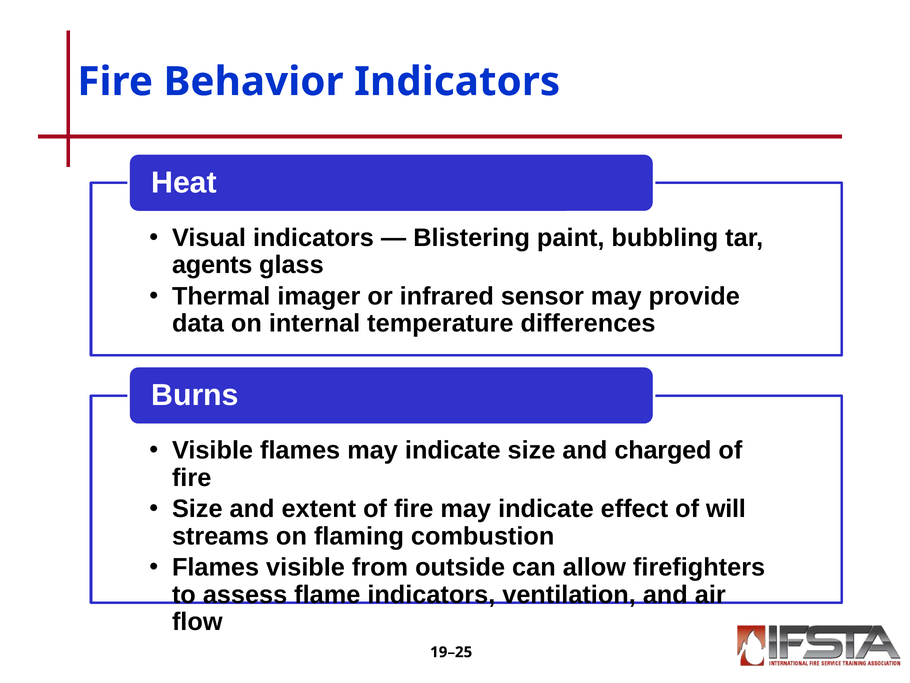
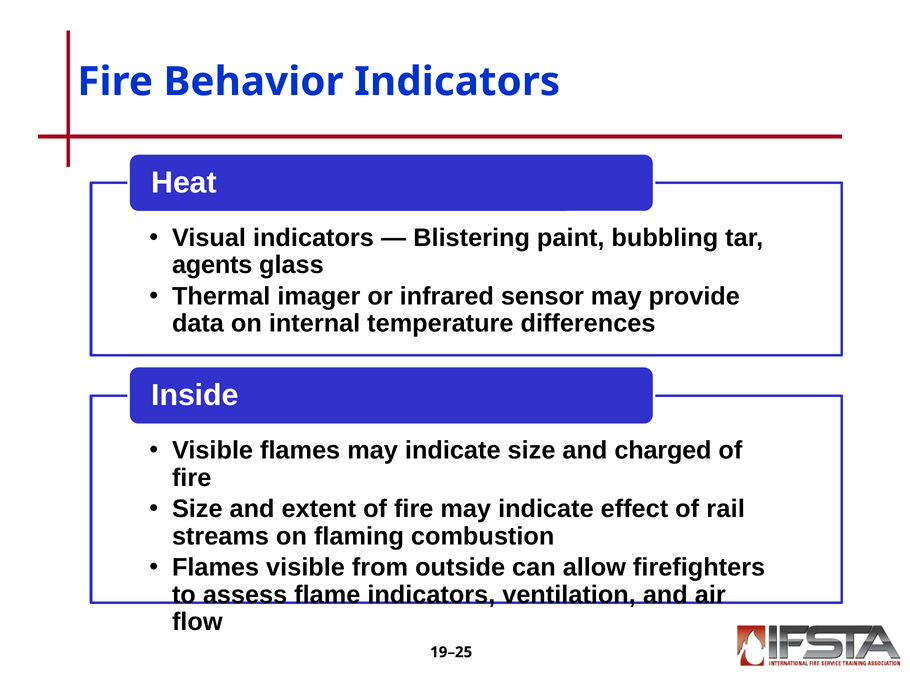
Burns: Burns -> Inside
will: will -> rail
